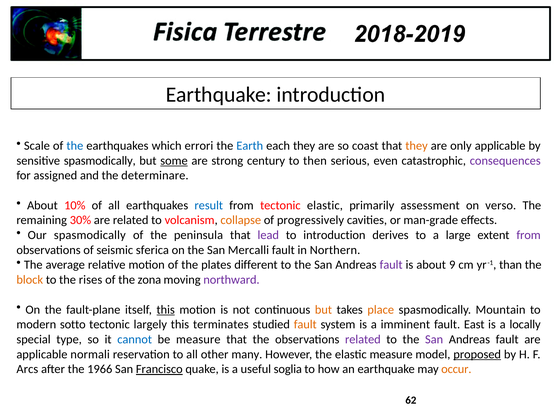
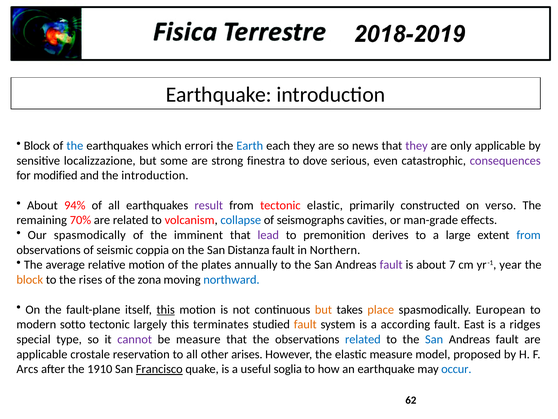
Scale at (37, 146): Scale -> Block
coast: coast -> news
they at (417, 146) colour: orange -> purple
sensitive spasmodically: spasmodically -> localizzazione
some underline: present -> none
century: century -> finestra
then: then -> dove
assigned: assigned -> modified
the determinare: determinare -> introduction
10%: 10% -> 94%
result colour: blue -> purple
assessment: assessment -> constructed
30%: 30% -> 70%
collapse colour: orange -> blue
progressively: progressively -> seismographs
peninsula: peninsula -> imminent
to introduction: introduction -> premonition
from at (529, 235) colour: purple -> blue
sferica: sferica -> coppia
Mercalli: Mercalli -> Distanza
different: different -> annually
9: 9 -> 7
than: than -> year
northward colour: purple -> blue
Mountain: Mountain -> European
imminent: imminent -> according
locally: locally -> ridges
cannot colour: blue -> purple
related at (363, 339) colour: purple -> blue
San at (434, 339) colour: purple -> blue
normali: normali -> crostale
many: many -> arises
proposed underline: present -> none
1966: 1966 -> 1910
occur colour: orange -> blue
